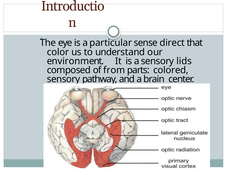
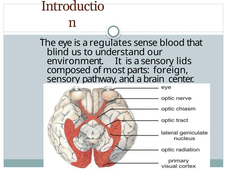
particular: particular -> regulates
direct: direct -> blood
color: color -> blind
from: from -> most
colored: colored -> foreign
